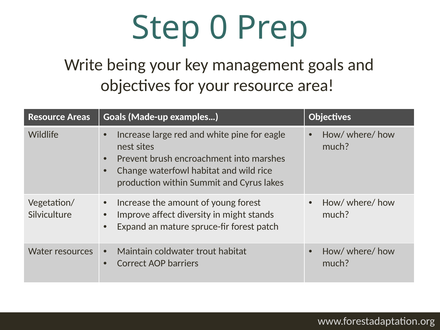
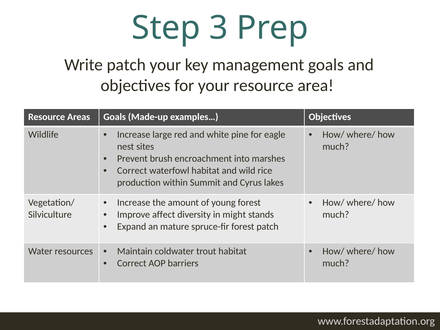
0: 0 -> 3
Write being: being -> patch
Change at (132, 171): Change -> Correct
